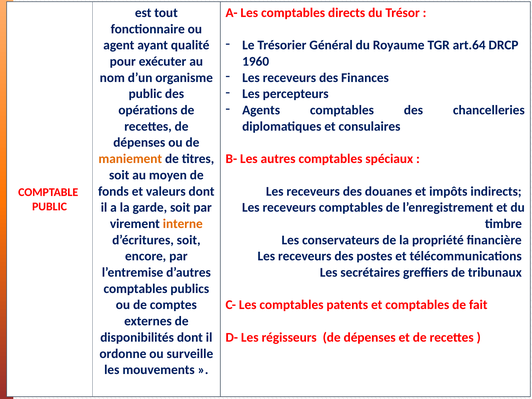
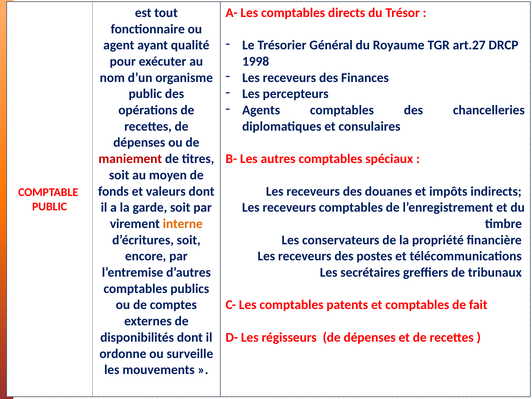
art.64: art.64 -> art.27
1960: 1960 -> 1998
maniement colour: orange -> red
